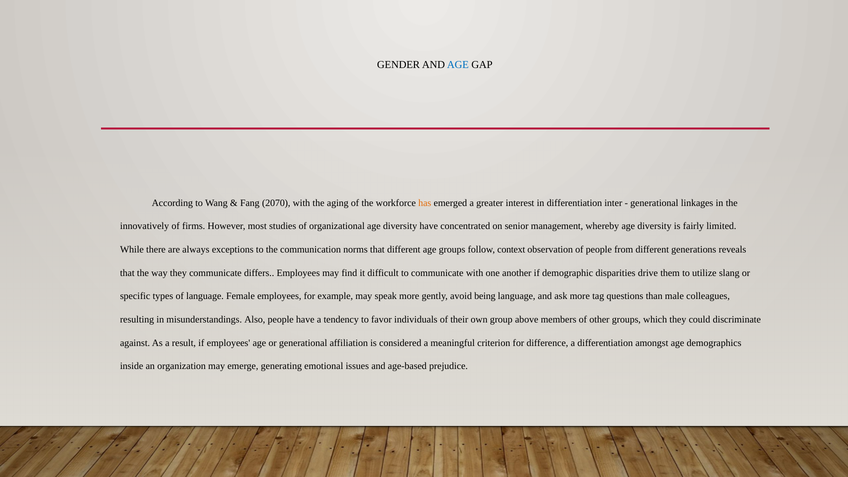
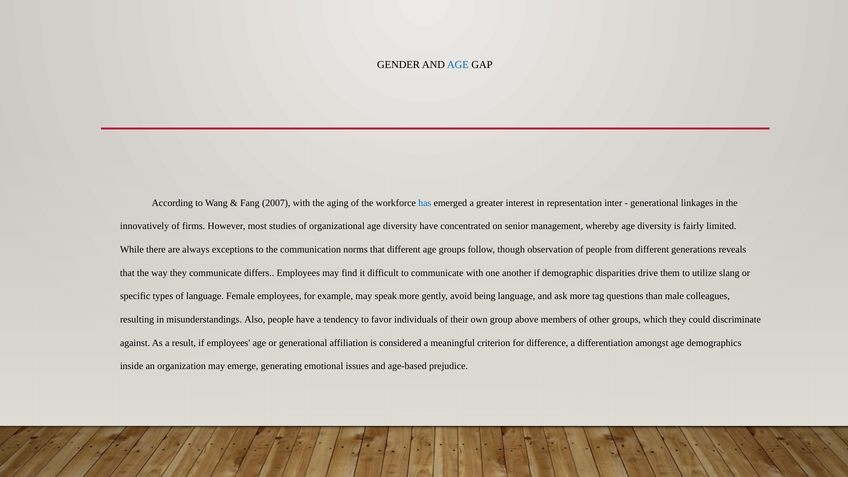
2070: 2070 -> 2007
has colour: orange -> blue
in differentiation: differentiation -> representation
context: context -> though
